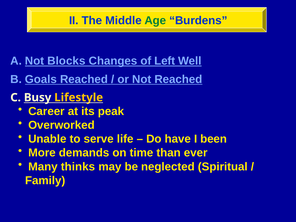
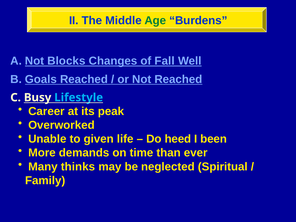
Left: Left -> Fall
Lifestyle colour: yellow -> light blue
serve: serve -> given
have: have -> heed
